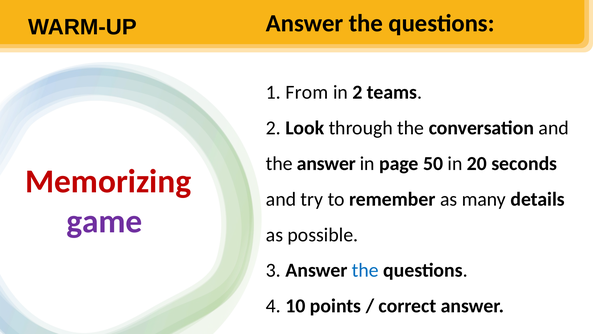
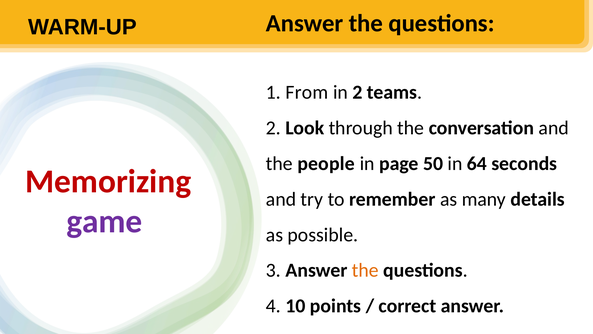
the answer: answer -> people
20: 20 -> 64
the at (365, 270) colour: blue -> orange
